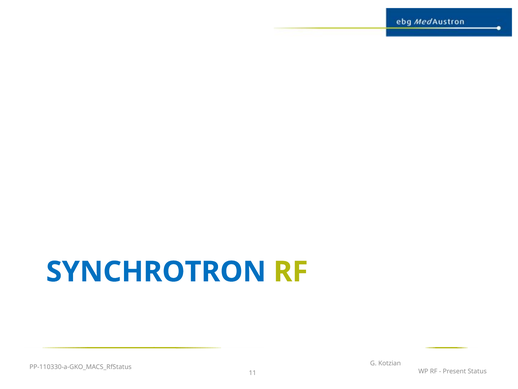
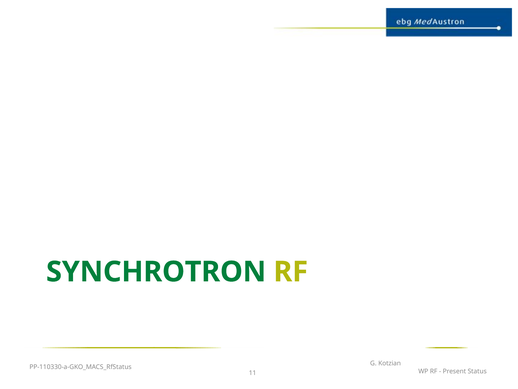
SYNCHROTRON colour: blue -> green
